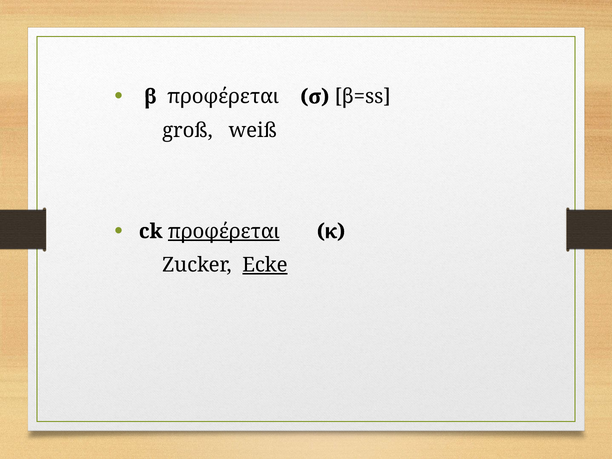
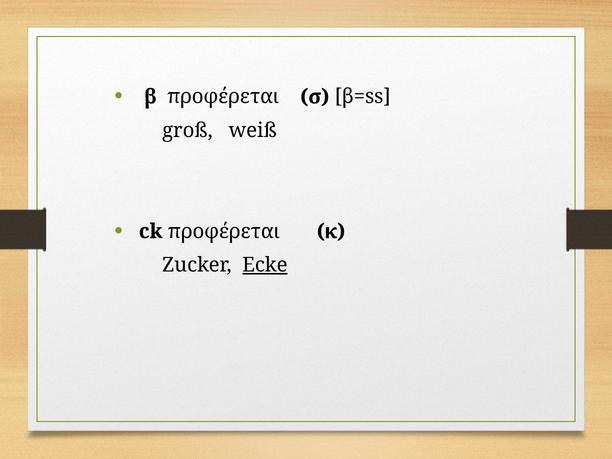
προφέρεται at (224, 231) underline: present -> none
